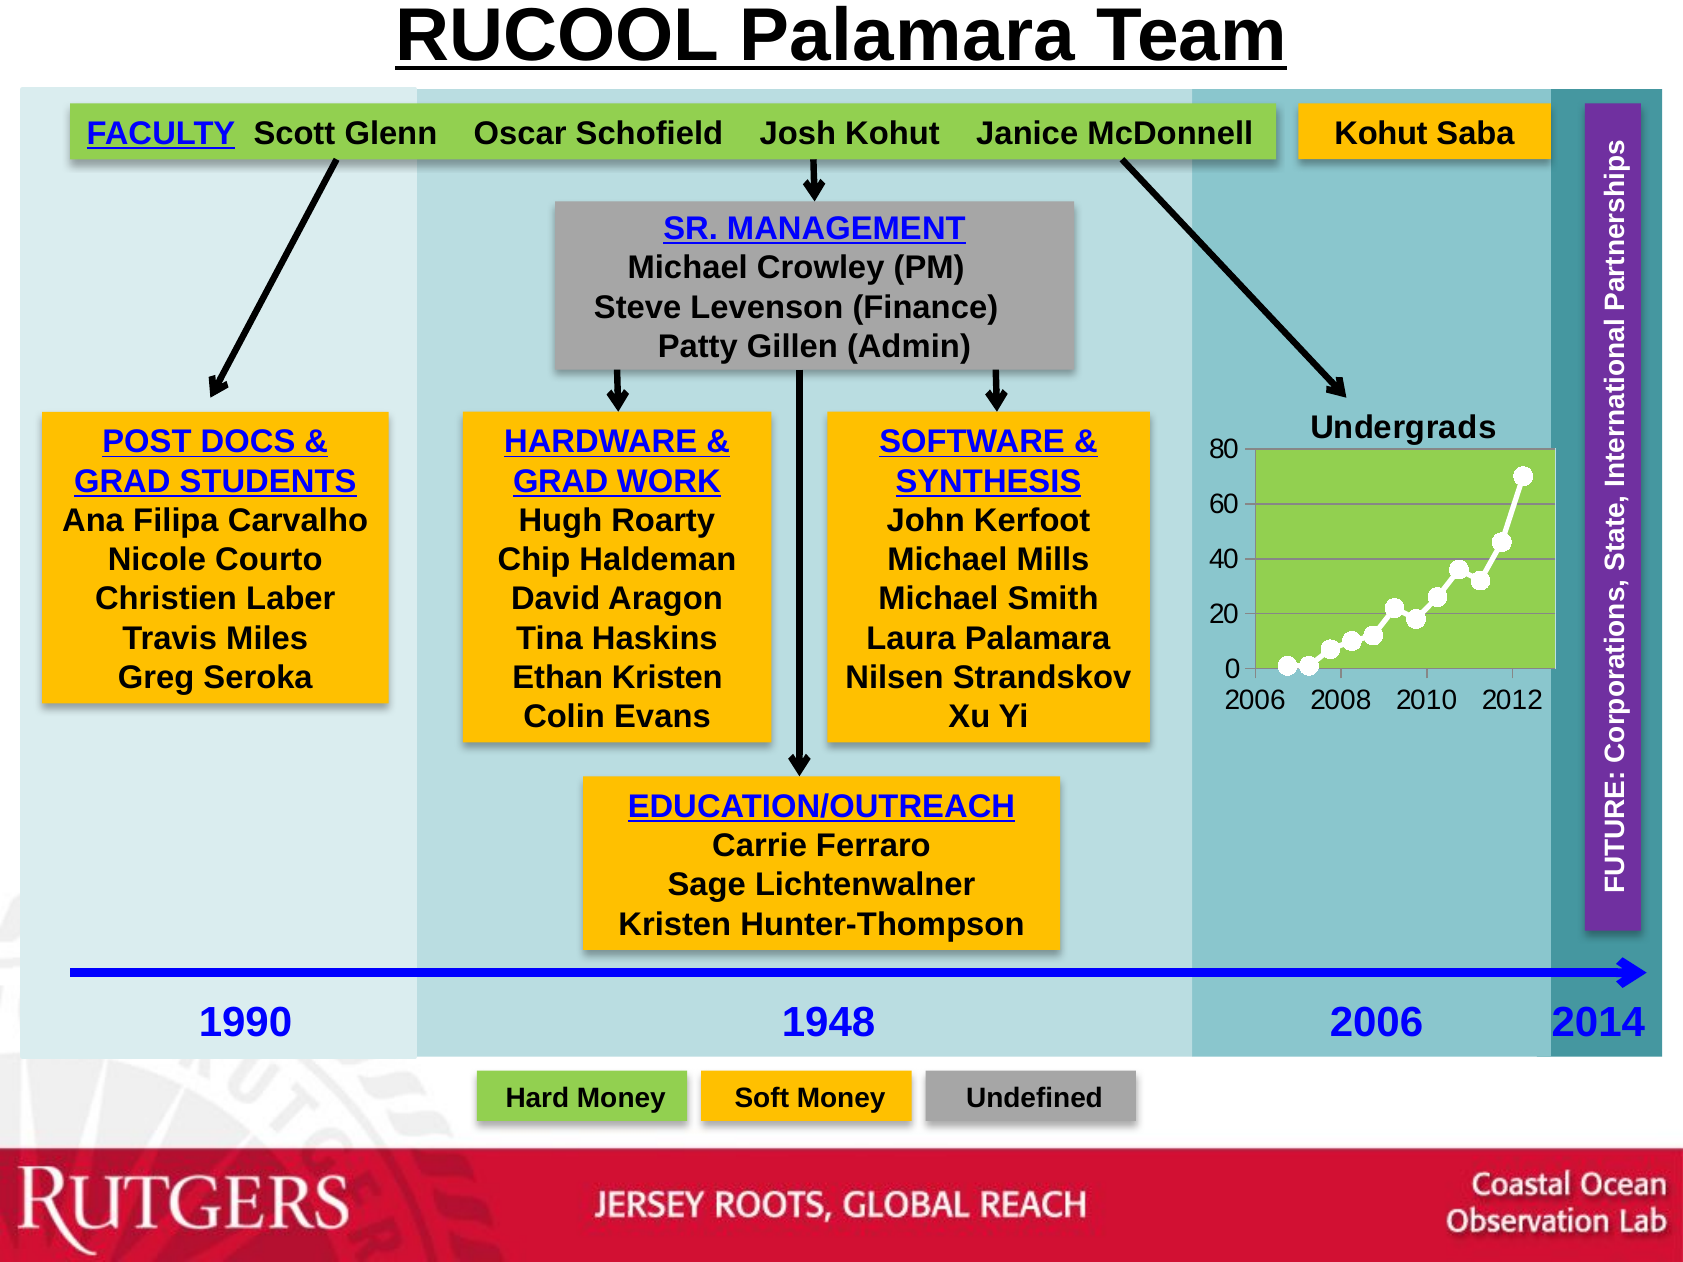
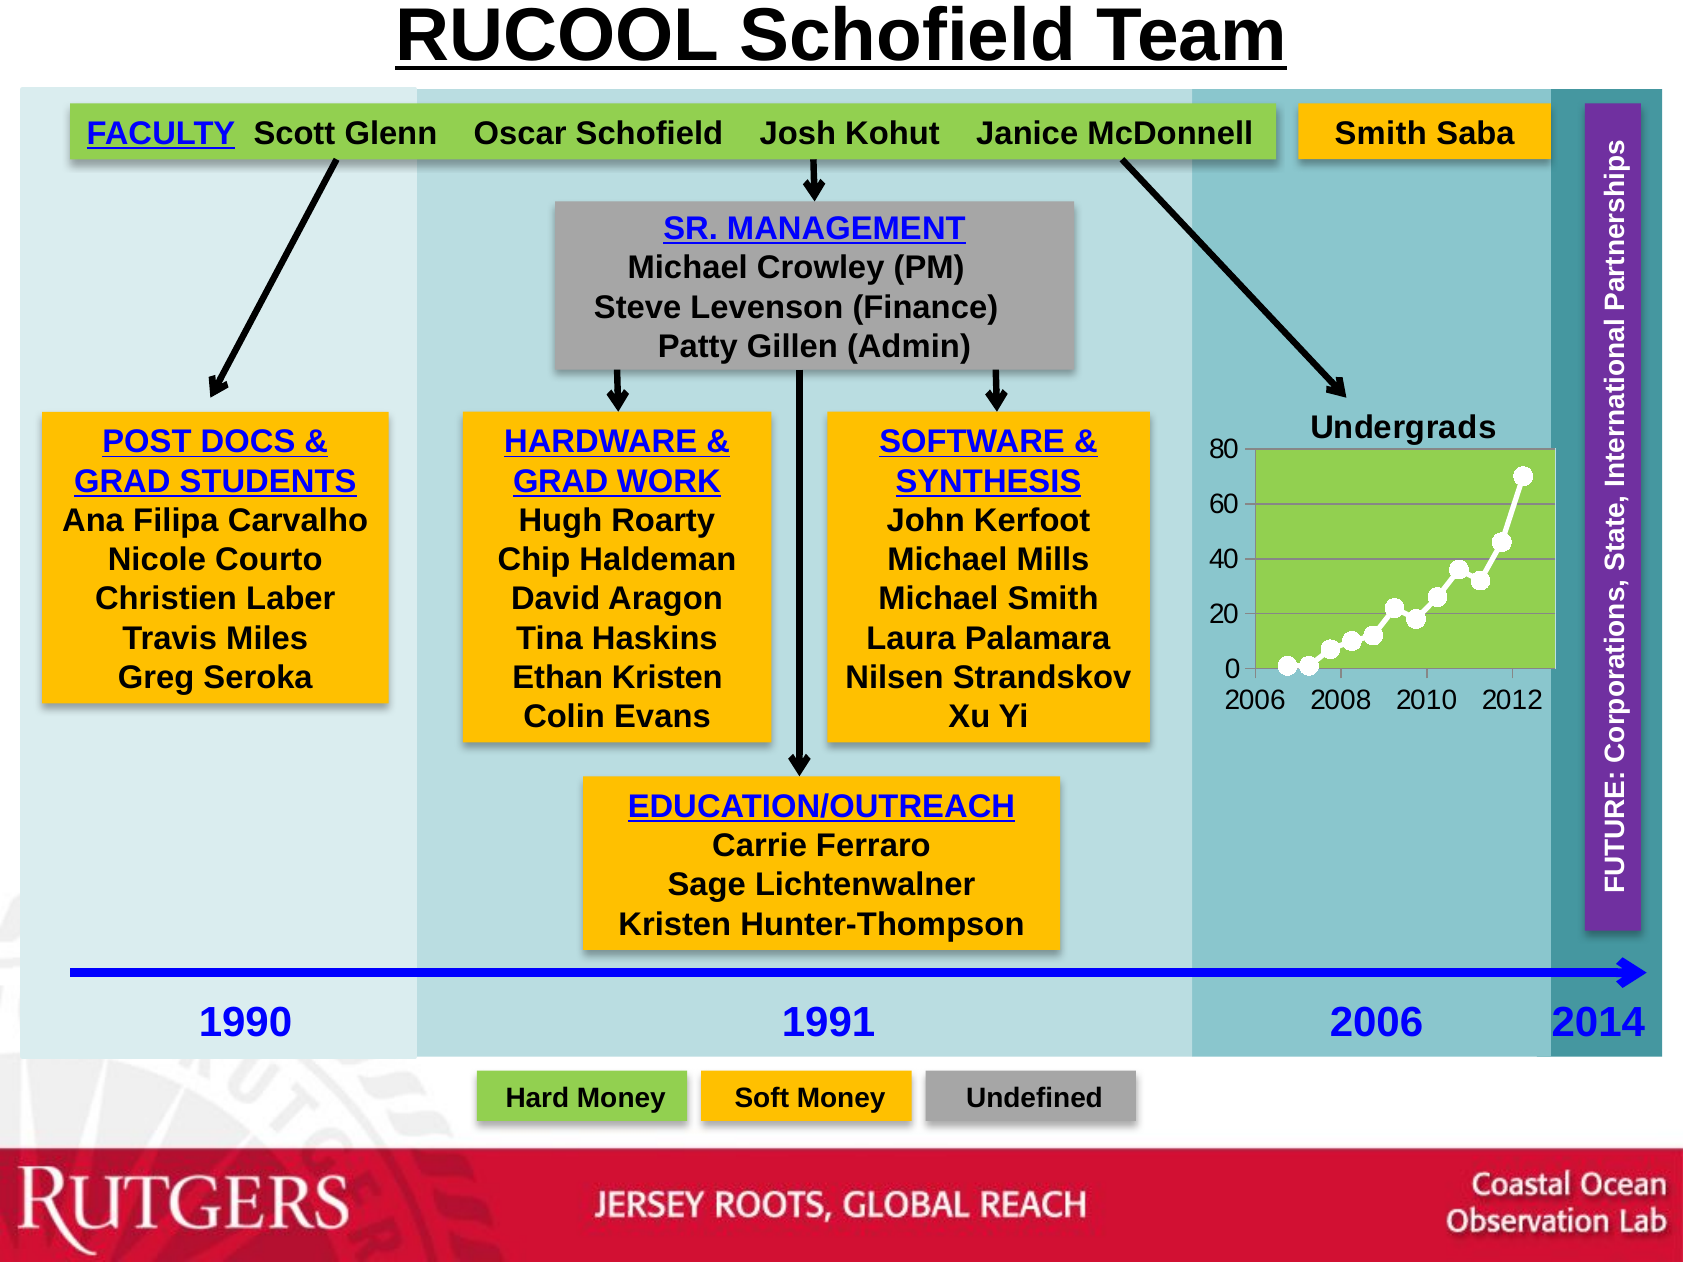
RUCOOL Palamara: Palamara -> Schofield
Kohut at (1381, 134): Kohut -> Smith
1948: 1948 -> 1991
